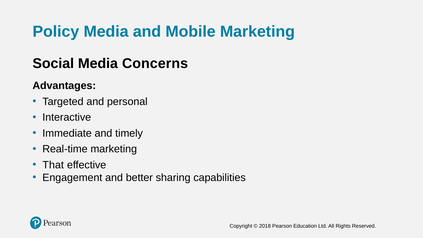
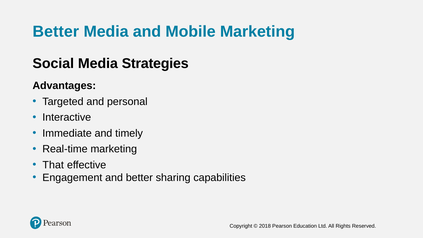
Policy at (56, 32): Policy -> Better
Concerns: Concerns -> Strategies
